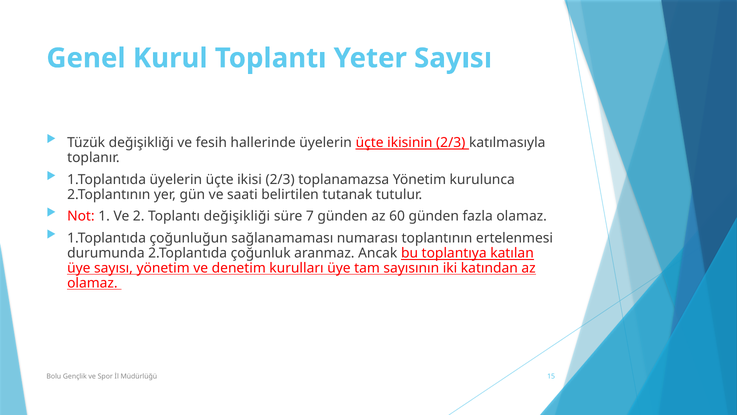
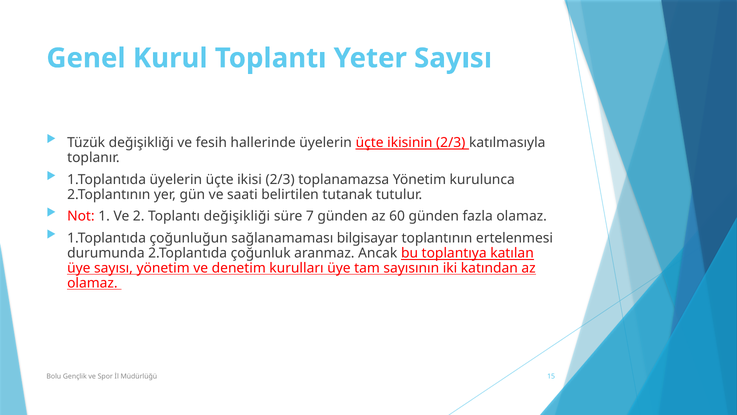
numarası: numarası -> bilgisayar
